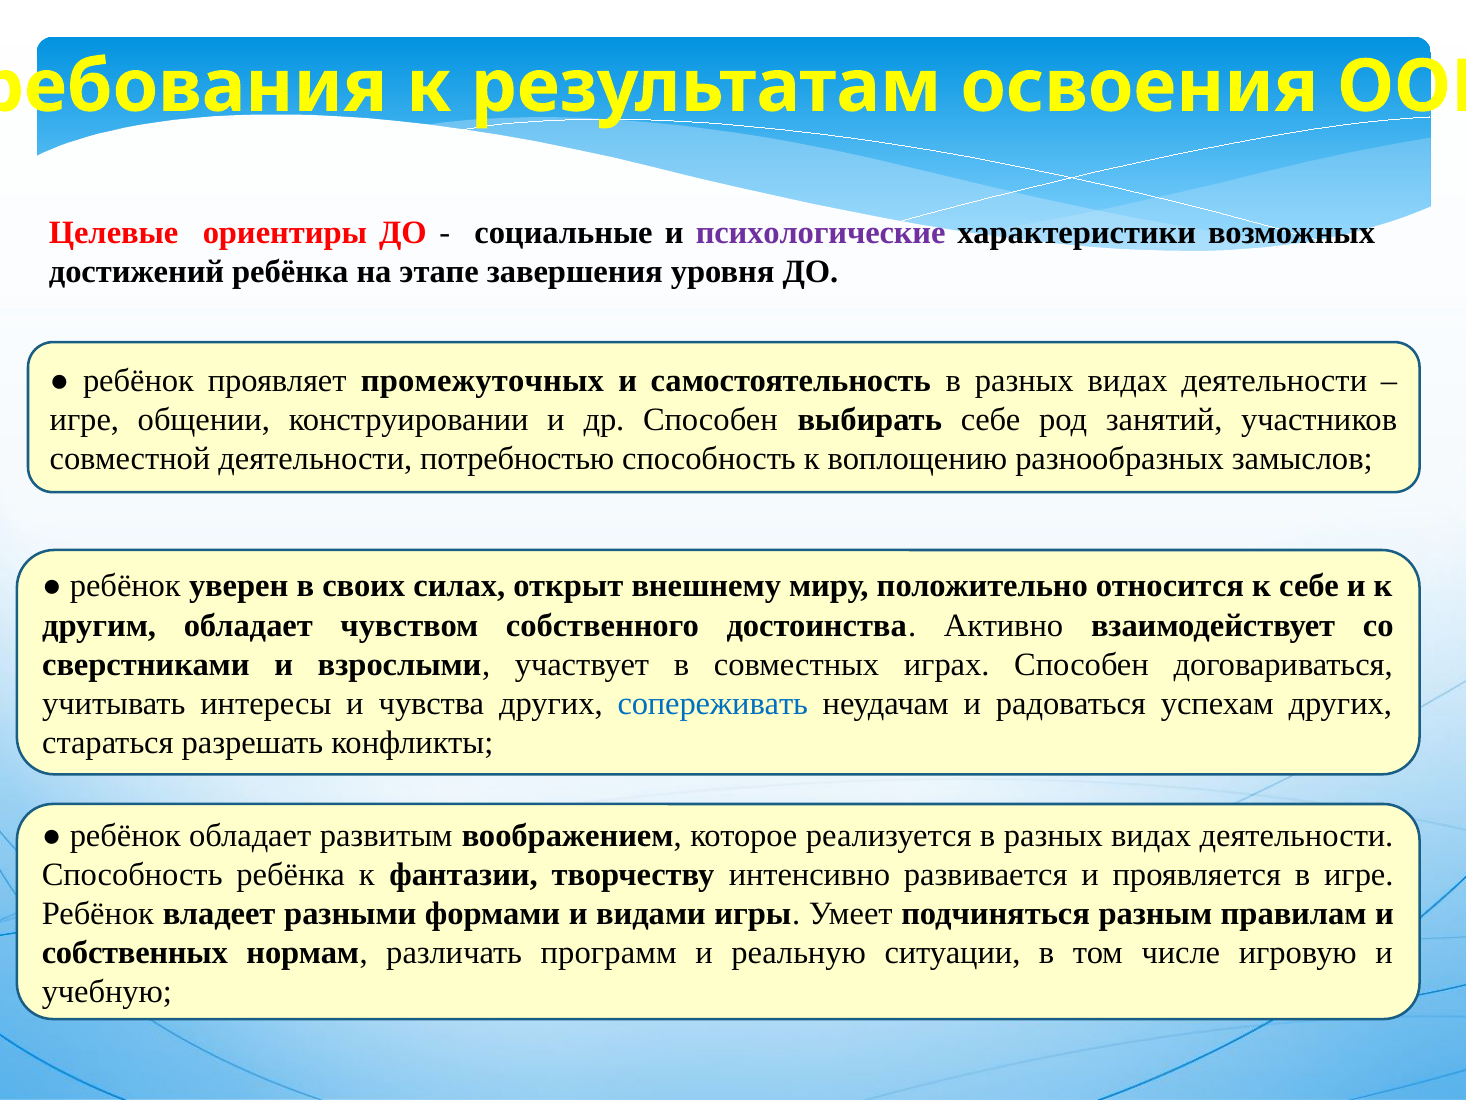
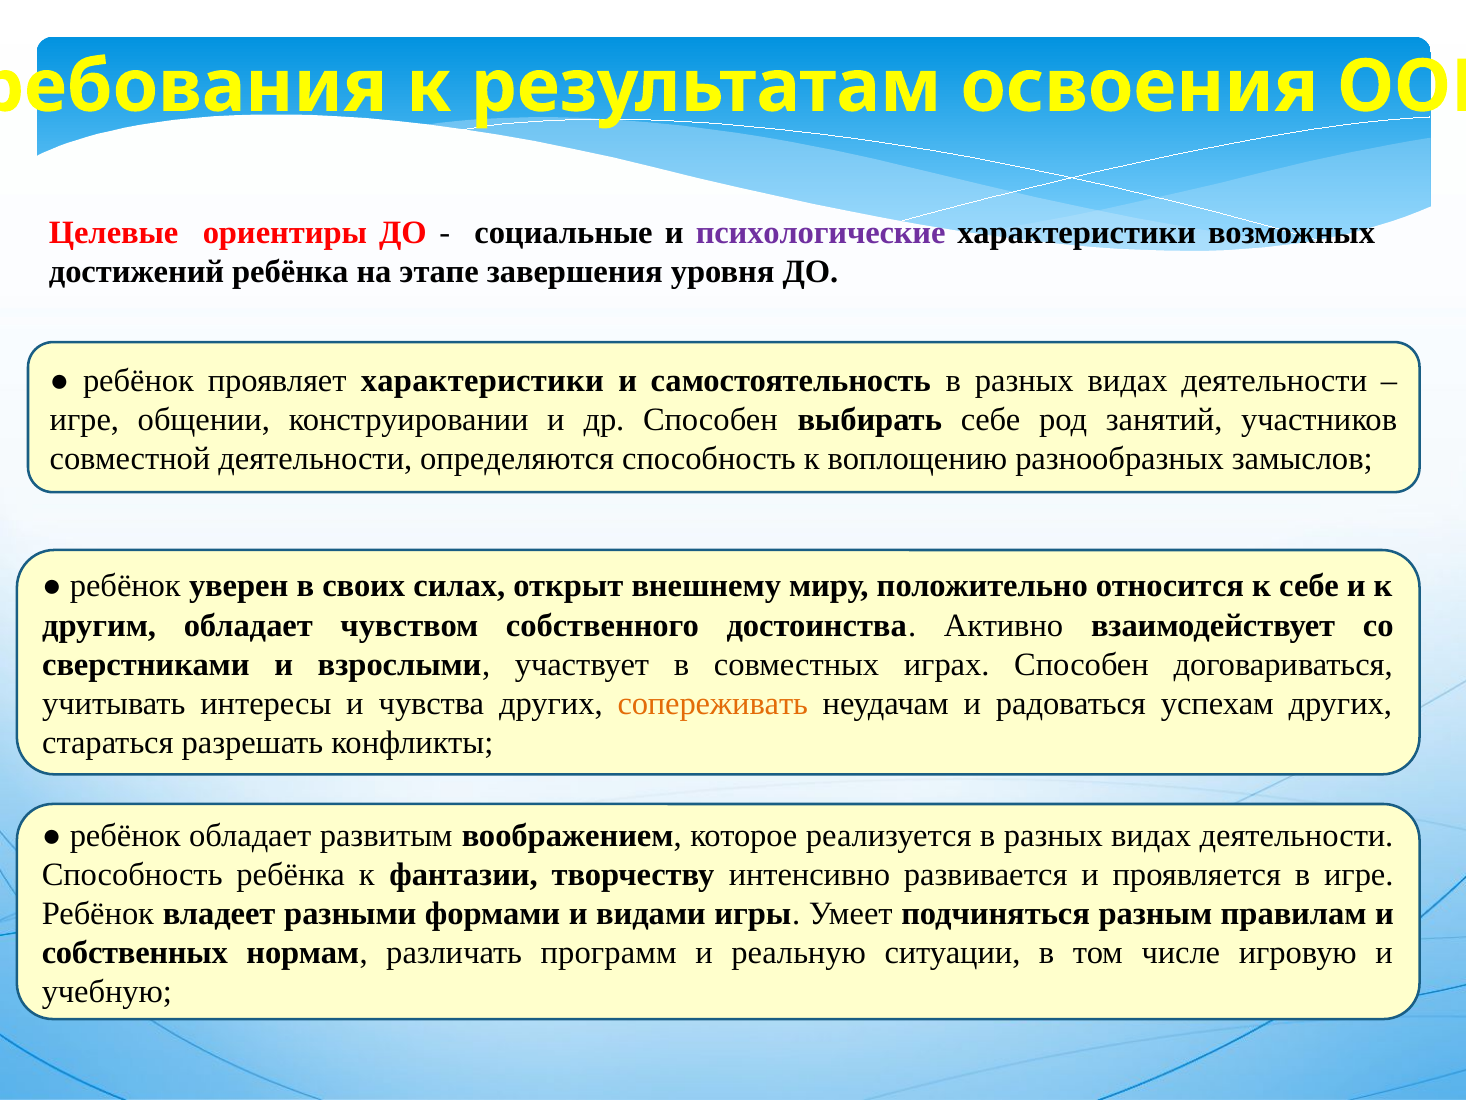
проявляет промежуточных: промежуточных -> характеристики
потребностью: потребностью -> определяются
сопереживать colour: blue -> orange
